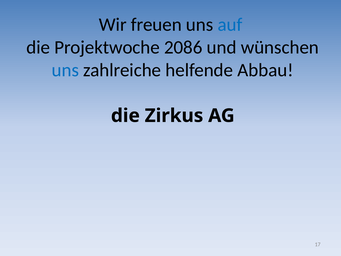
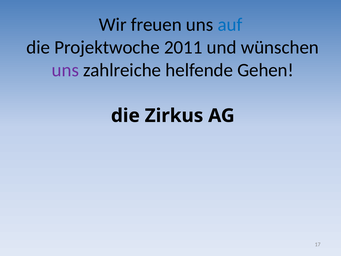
2086: 2086 -> 2011
uns at (65, 70) colour: blue -> purple
Abbau: Abbau -> Gehen
